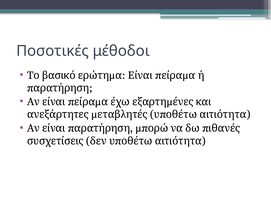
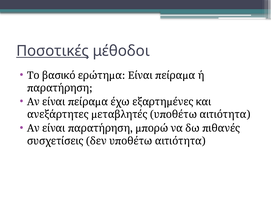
Ποσοτικές underline: none -> present
